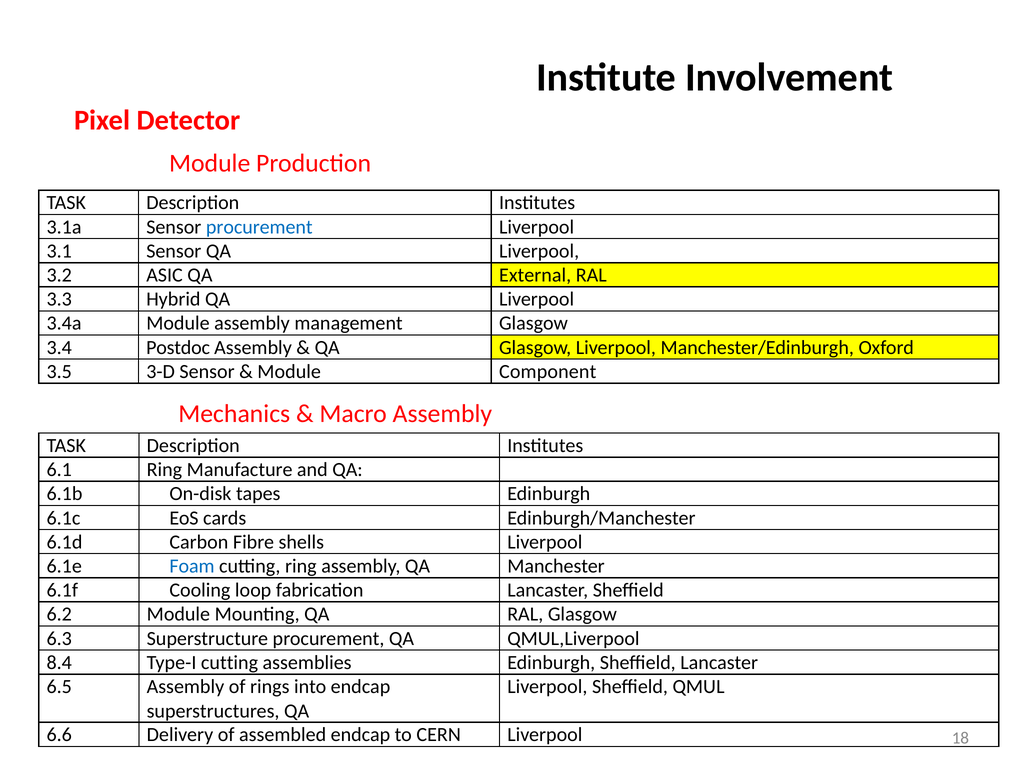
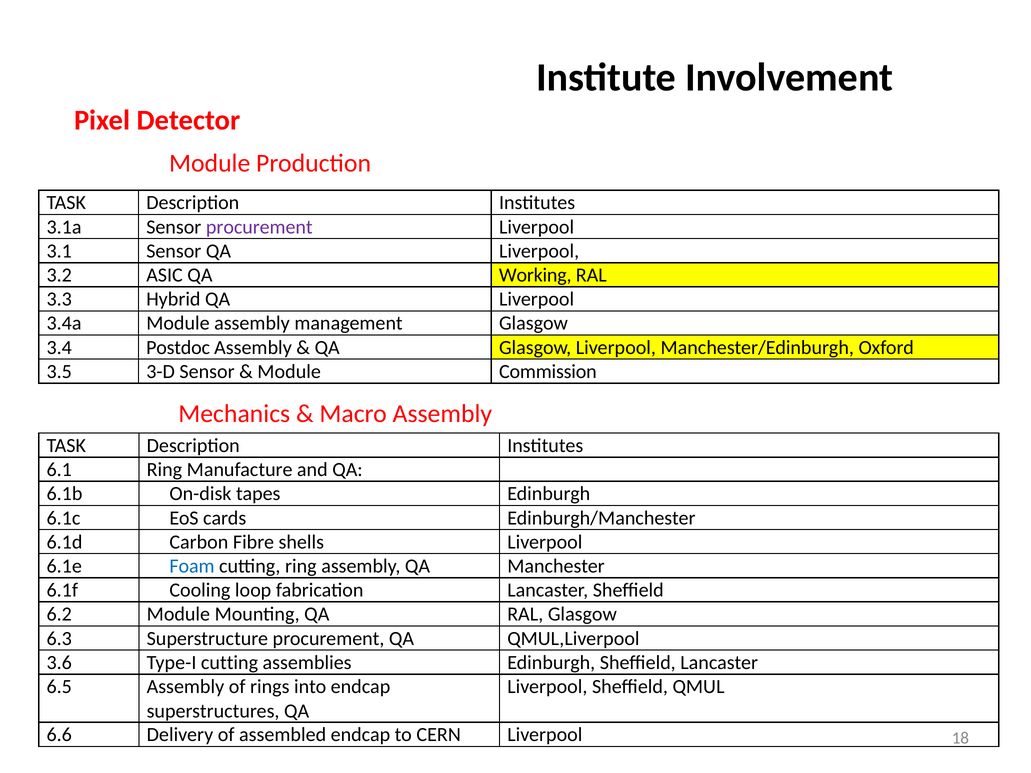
procurement at (259, 227) colour: blue -> purple
External: External -> Working
Component: Component -> Commission
8.4: 8.4 -> 3.6
